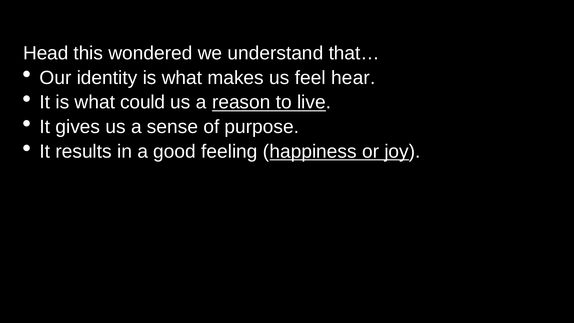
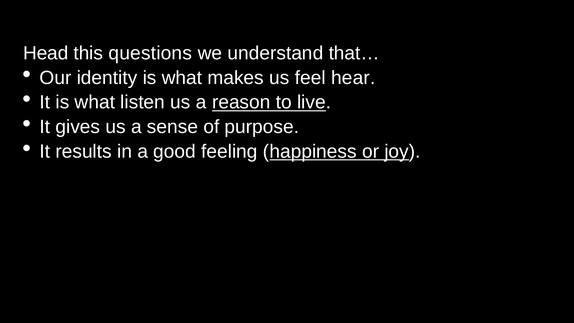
wondered: wondered -> questions
could: could -> listen
